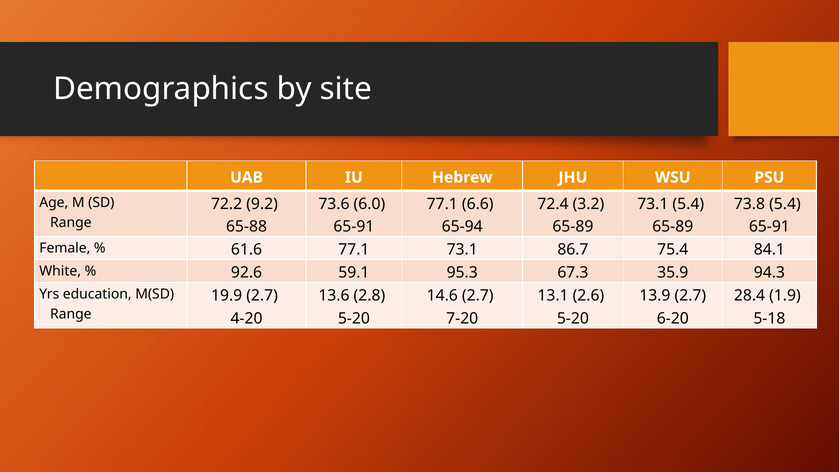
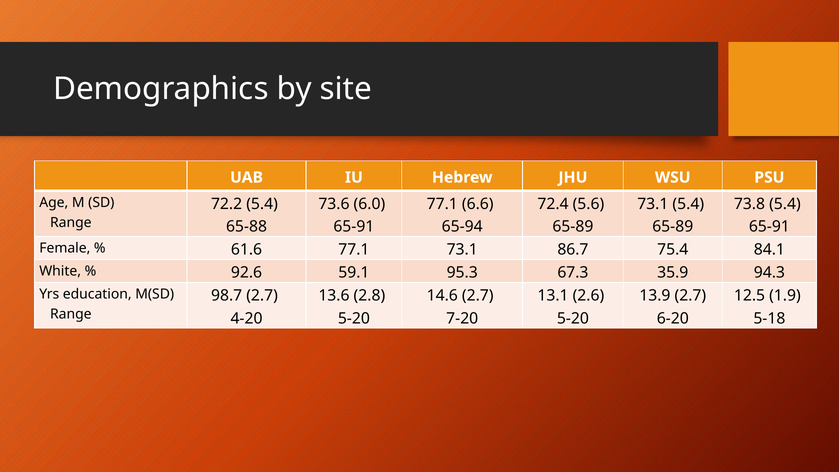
72.2 9.2: 9.2 -> 5.4
3.2: 3.2 -> 5.6
19.9: 19.9 -> 98.7
28.4: 28.4 -> 12.5
